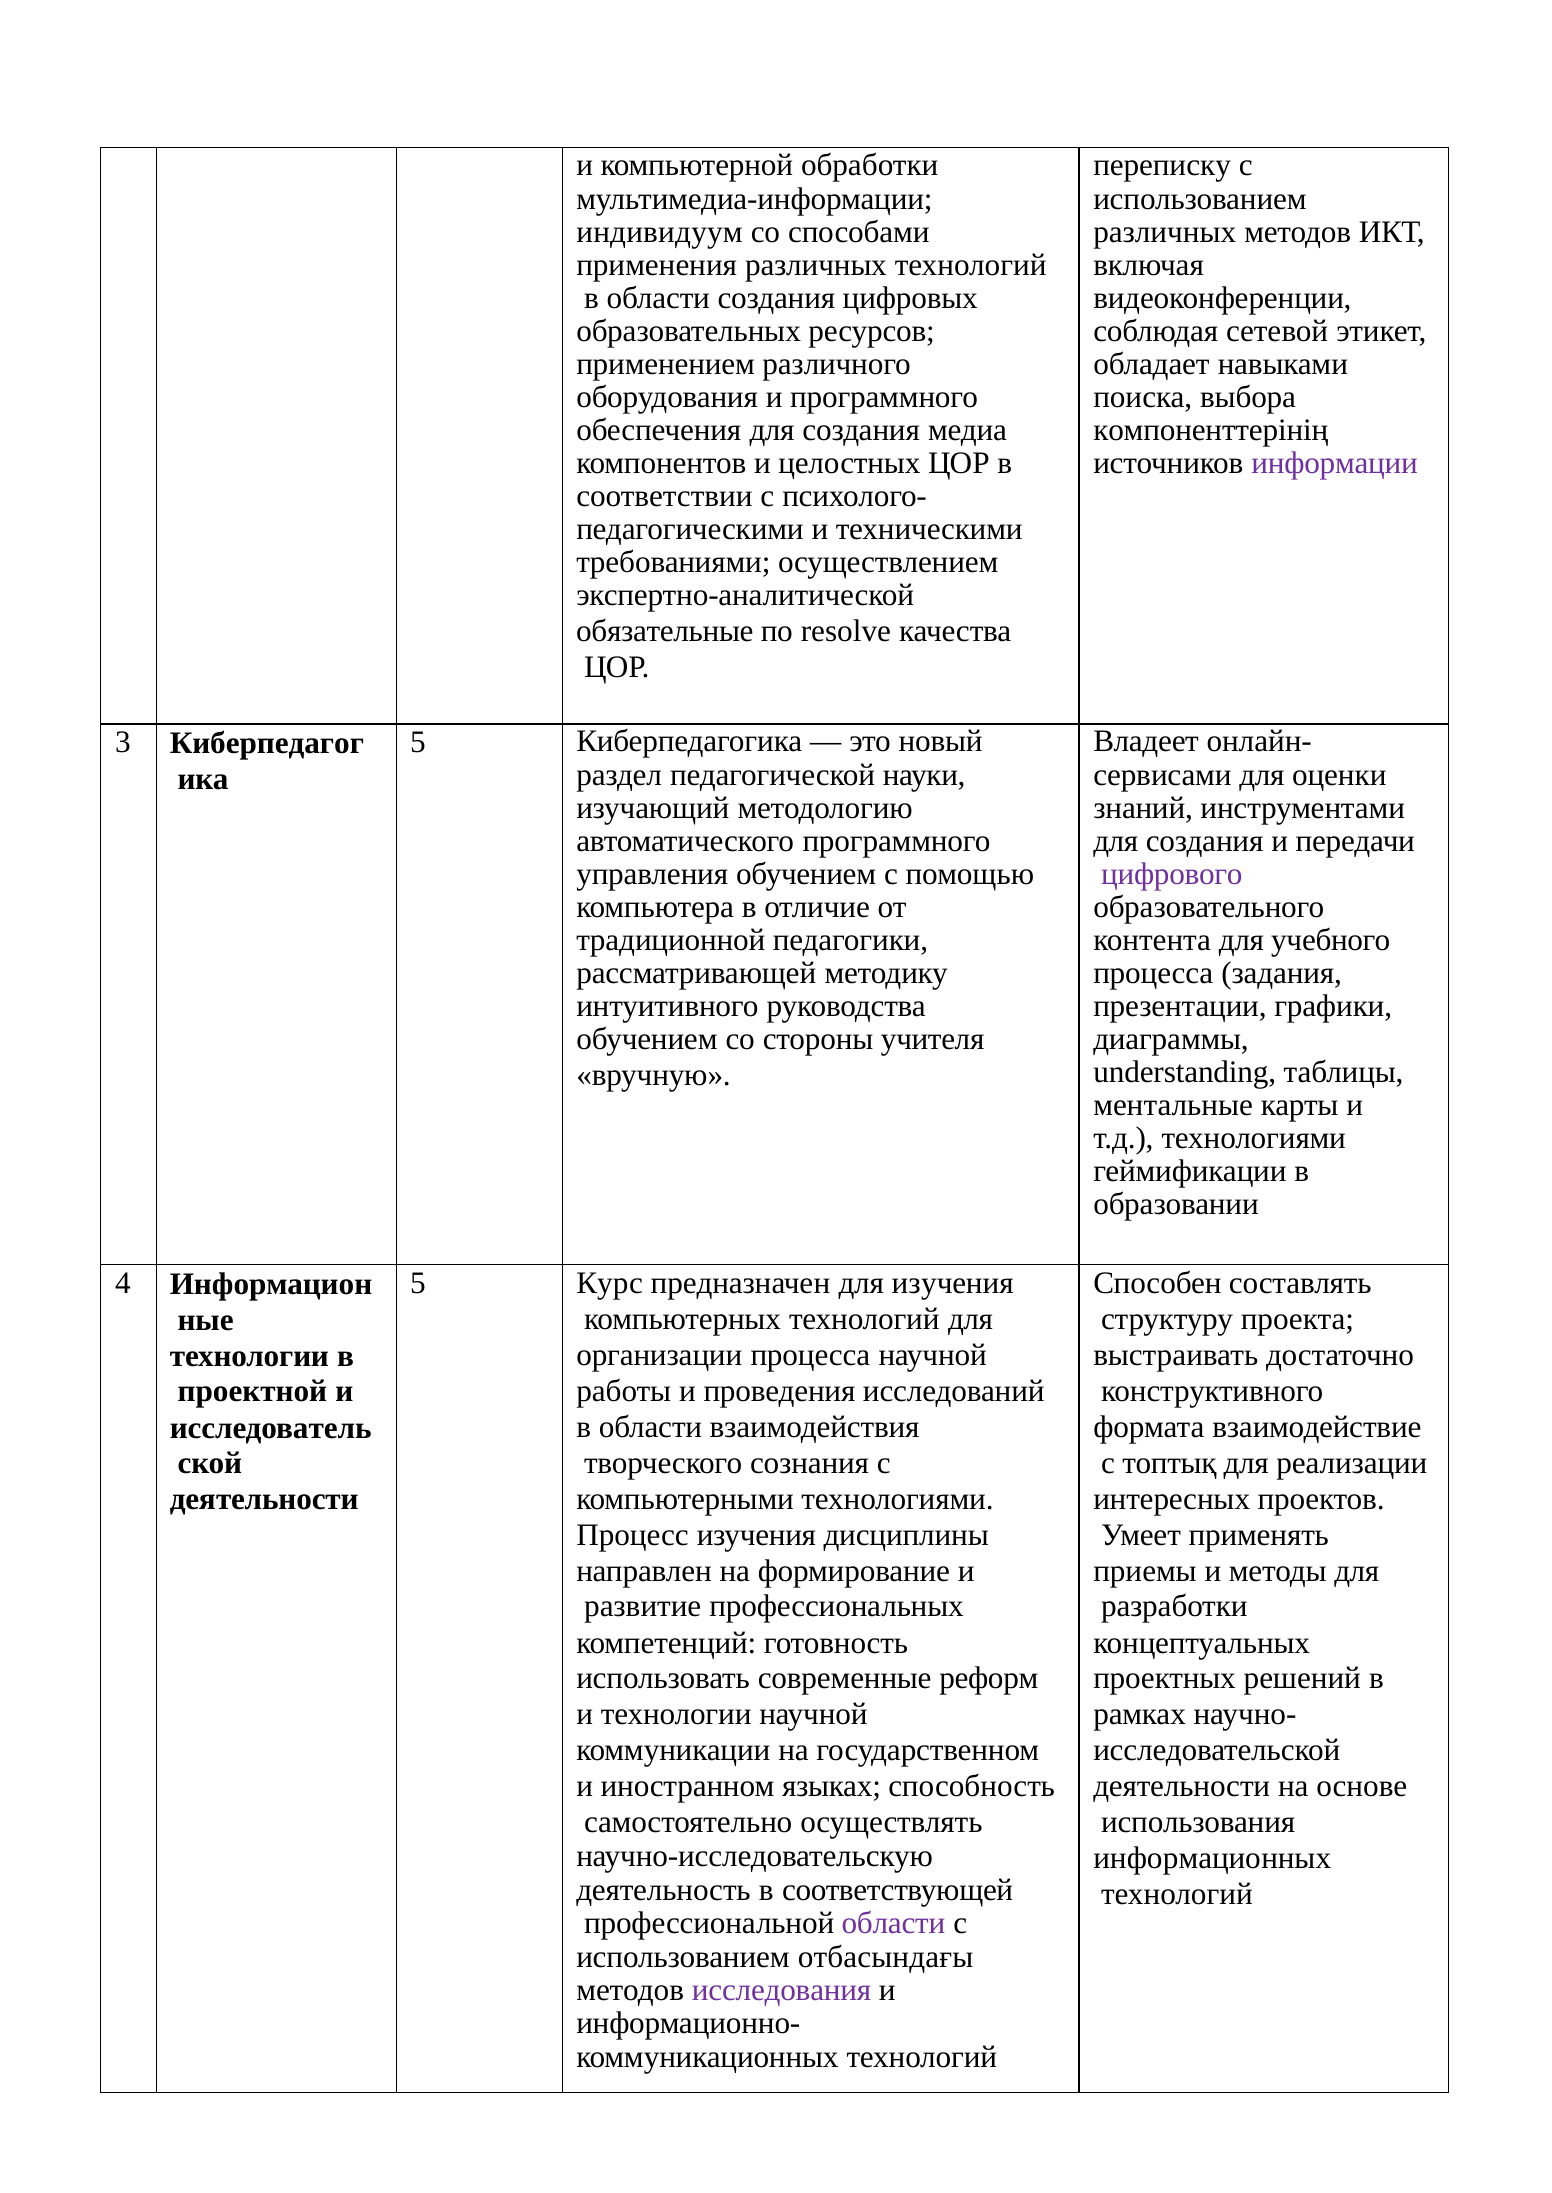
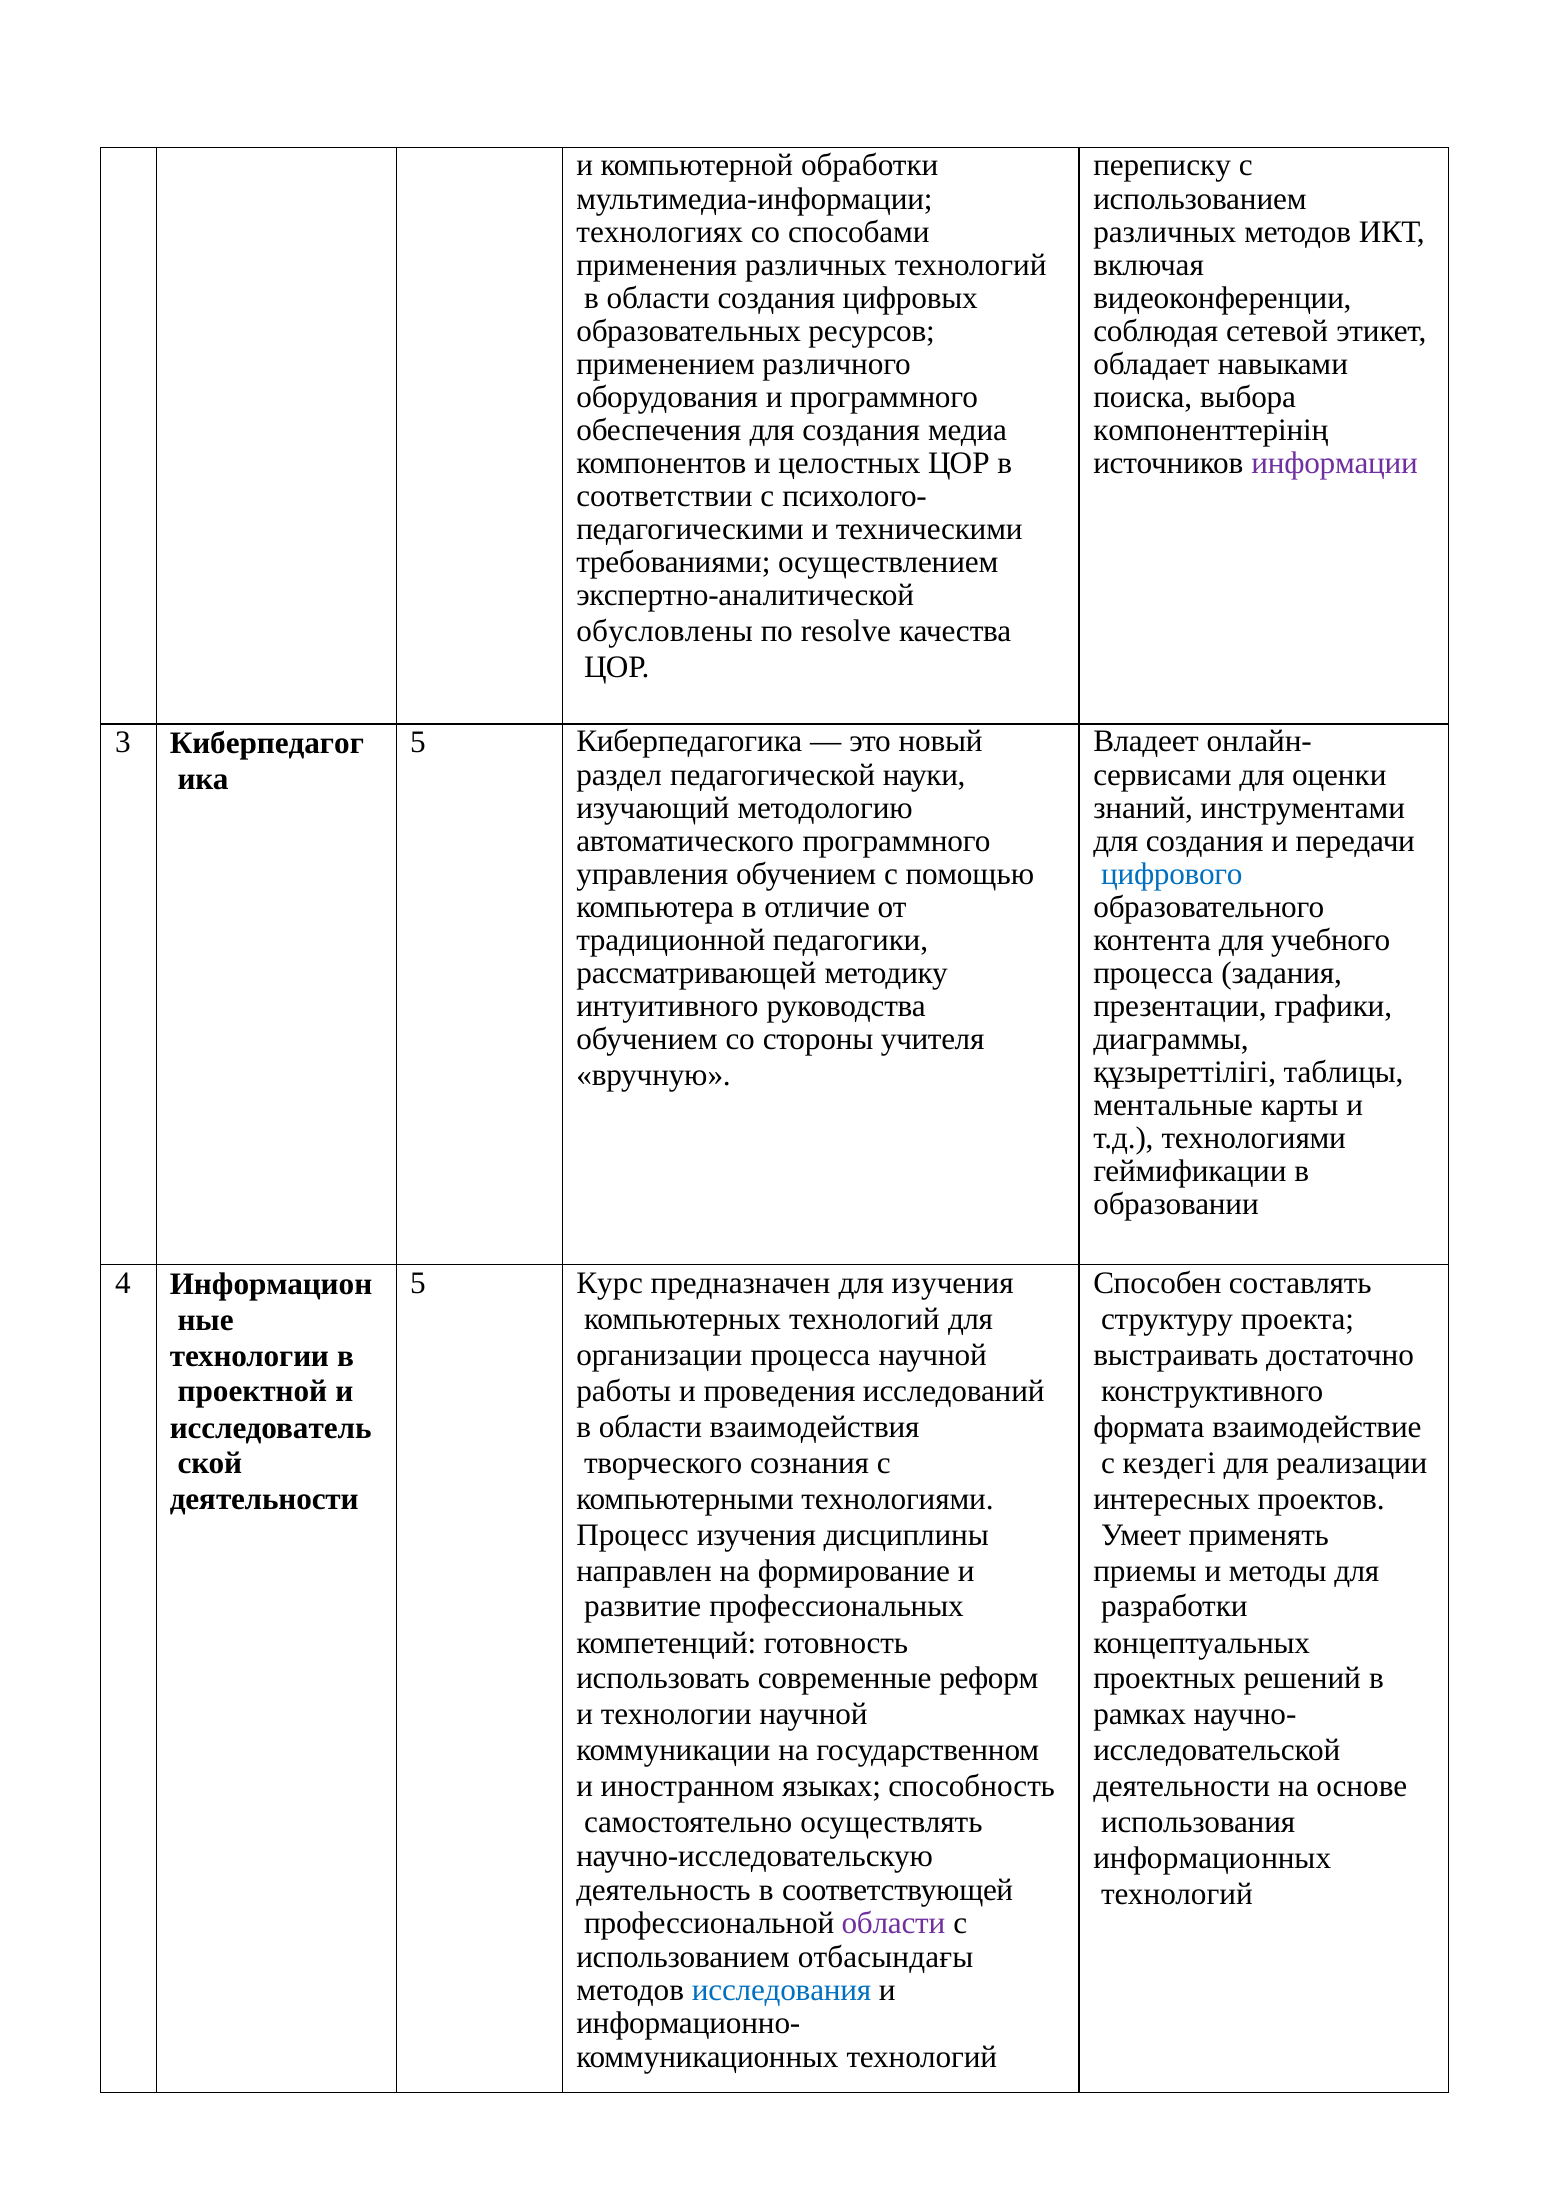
индивидуум: индивидуум -> технологиях
обязательные: обязательные -> обусловлены
цифрового colour: purple -> blue
understanding: understanding -> құзыреттілігі
топтық: топтық -> кездегі
исследования colour: purple -> blue
